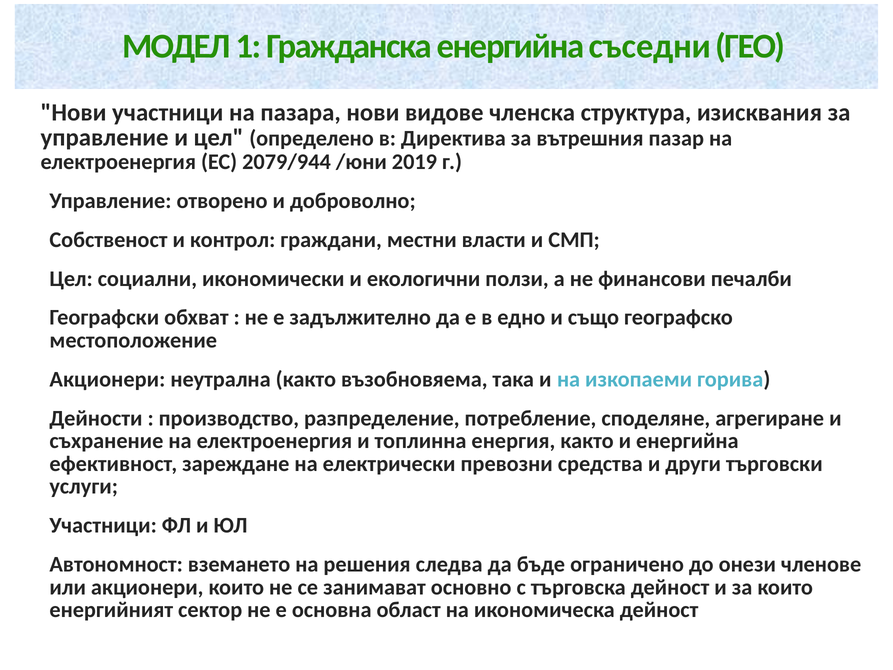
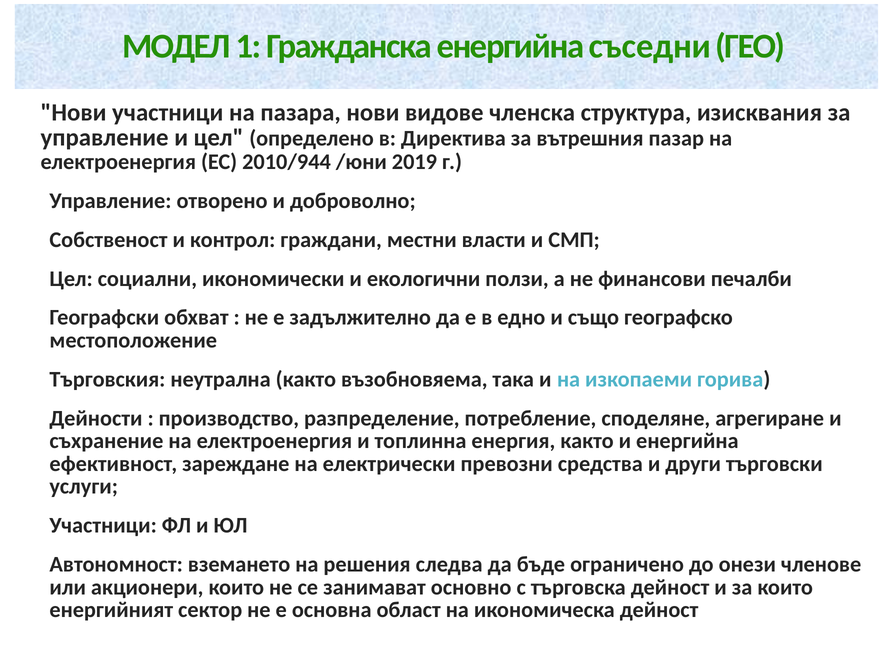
2079/944: 2079/944 -> 2010/944
Акционери at (107, 379): Акционери -> Търговския
